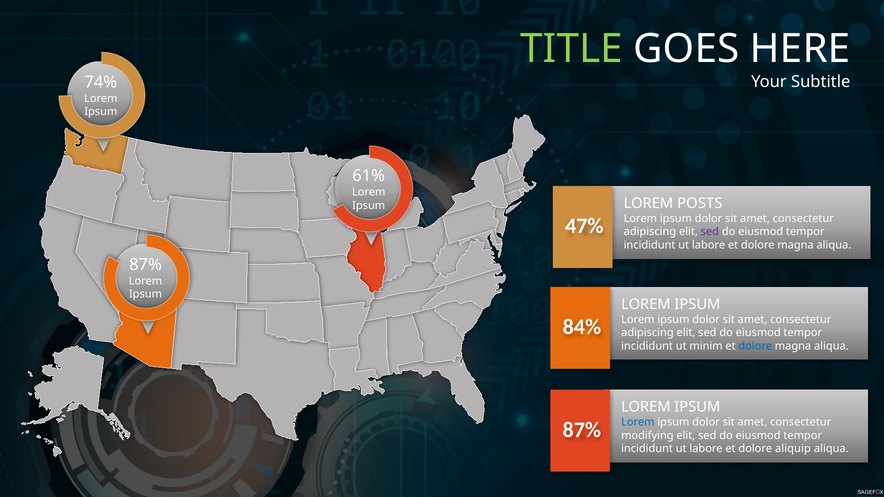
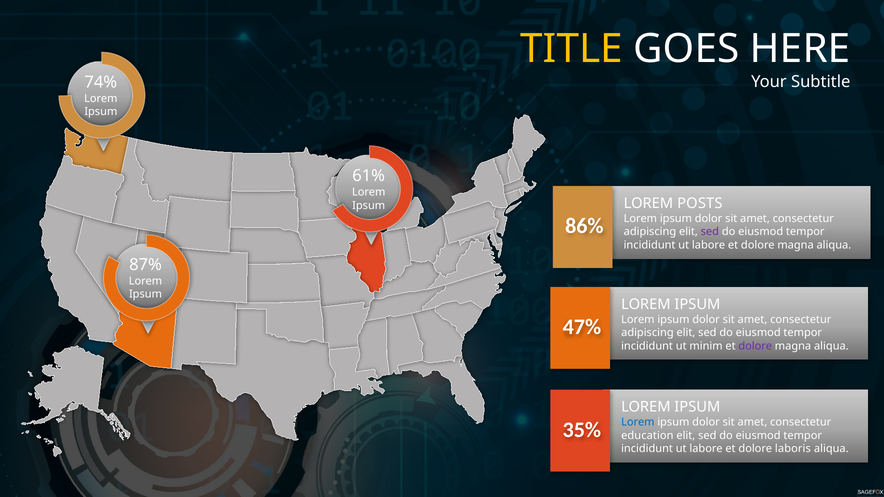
TITLE colour: light green -> yellow
47%: 47% -> 86%
84%: 84% -> 47%
dolore at (755, 346) colour: blue -> purple
87% at (582, 430): 87% -> 35%
modifying: modifying -> education
aliquip: aliquip -> laboris
